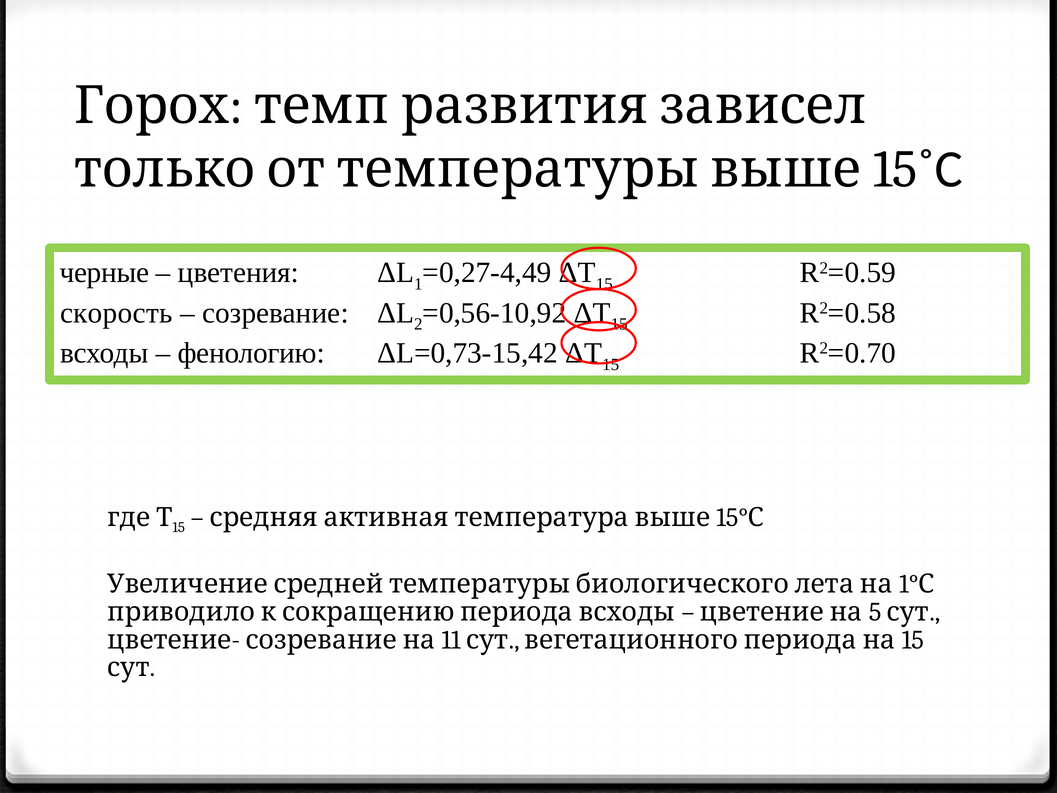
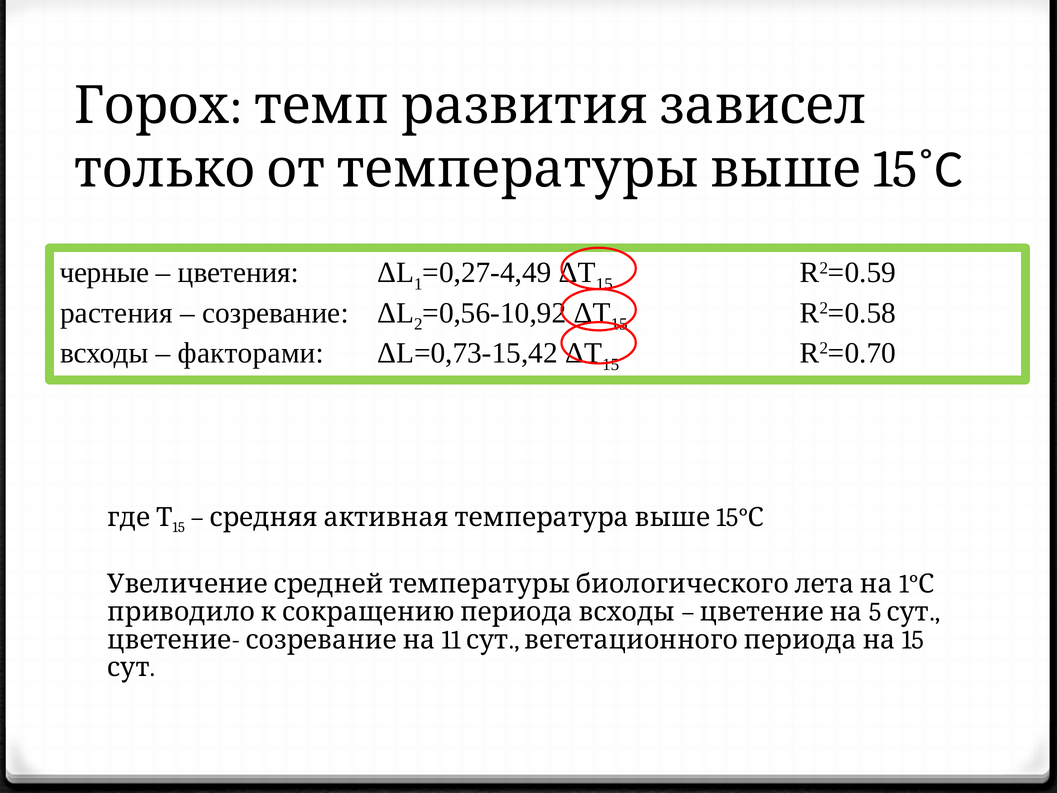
скорость: скорость -> растения
фенологию: фенологию -> факторами
